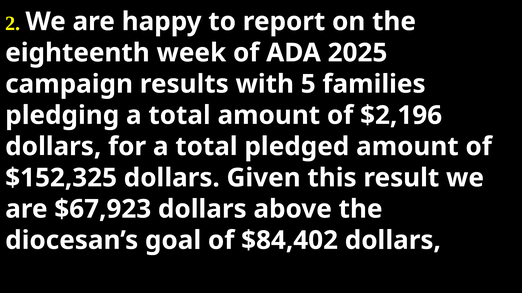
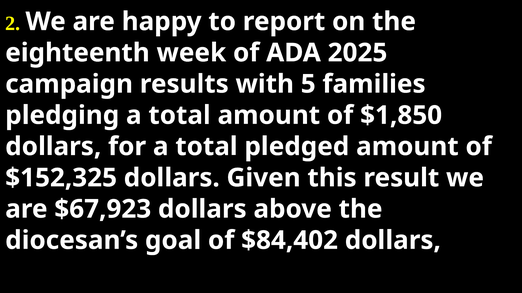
$2,196: $2,196 -> $1,850
